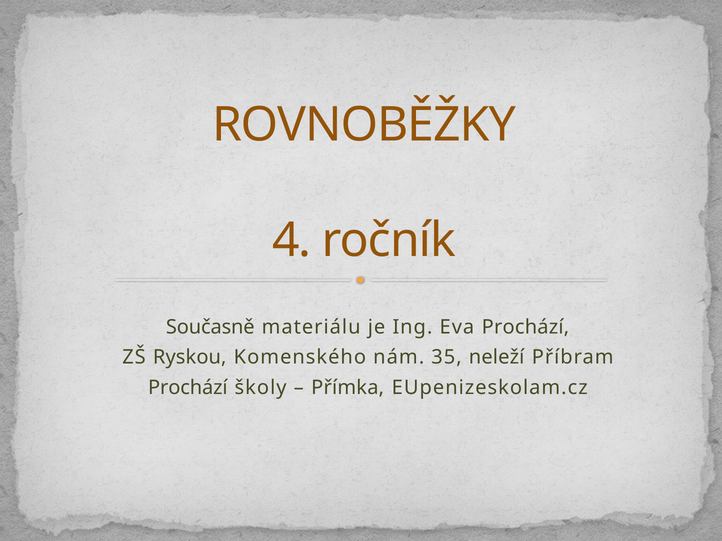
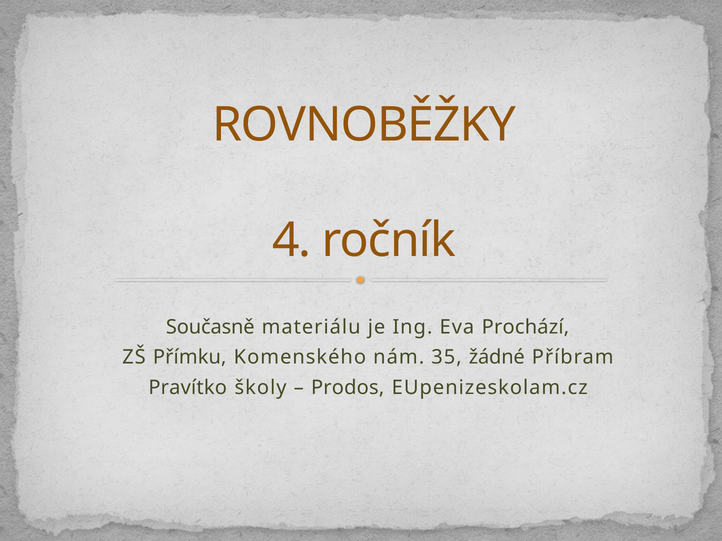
Ryskou: Ryskou -> Přímku
neleží: neleží -> žádné
Prochází at (188, 388): Prochází -> Pravítko
Přímka: Přímka -> Prodos
